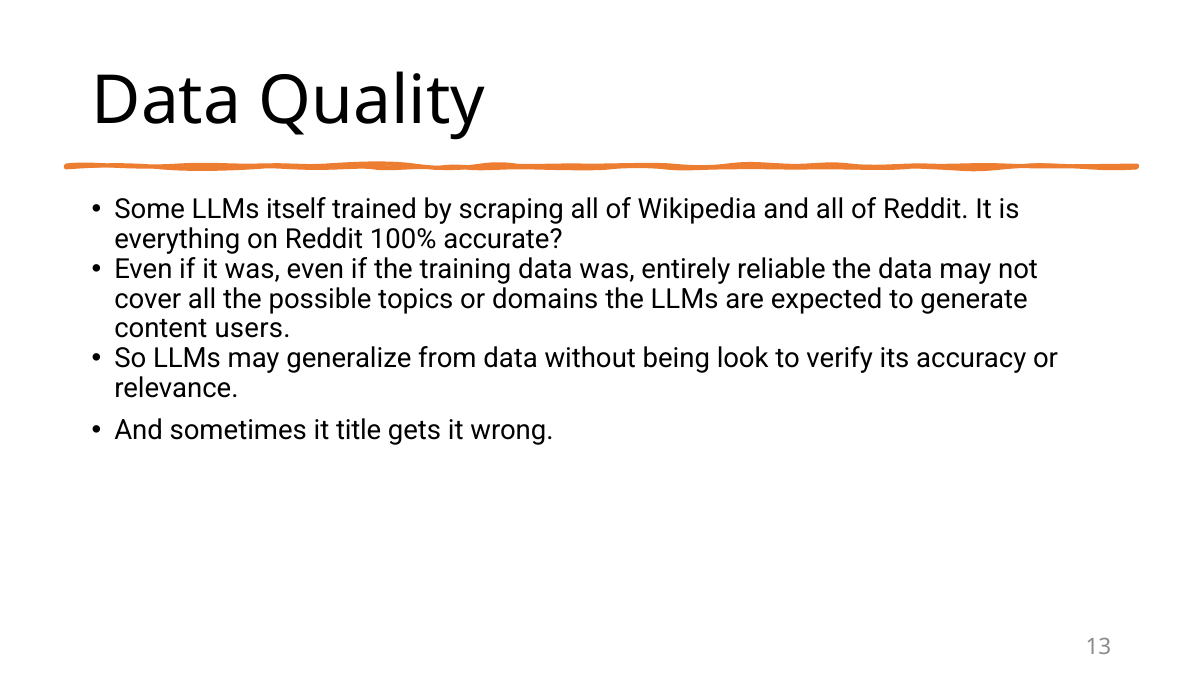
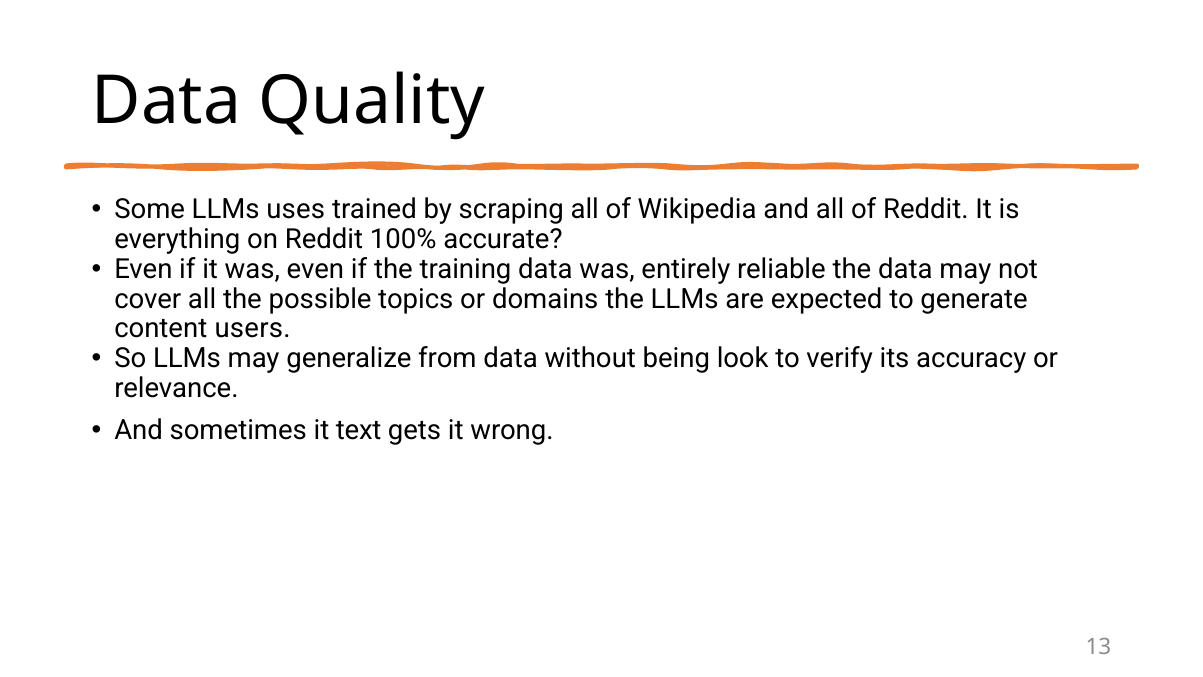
itself: itself -> uses
title: title -> text
